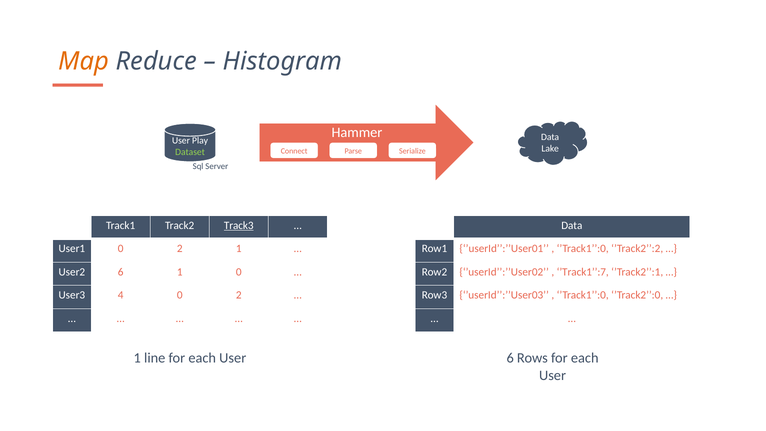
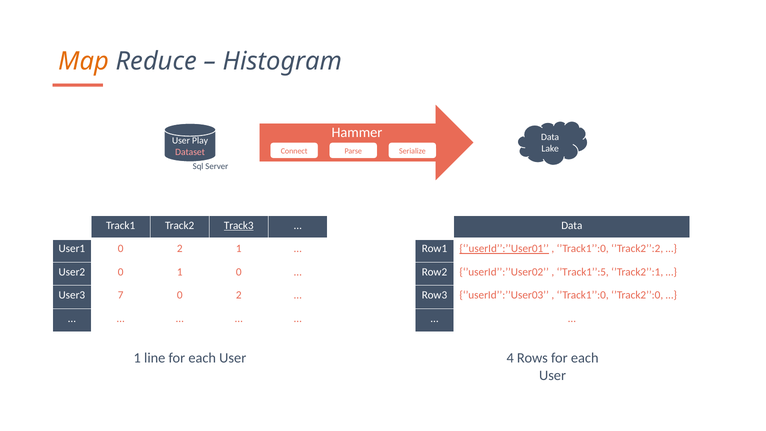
Dataset colour: light green -> pink
’userId’’:’’User01 underline: none -> present
User2 6: 6 -> 0
’Track1’’:7: ’Track1’’:7 -> ’Track1’’:5
4: 4 -> 7
User 6: 6 -> 4
